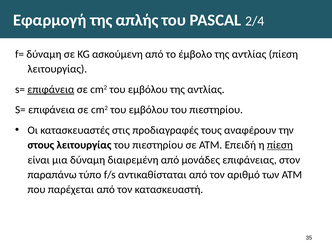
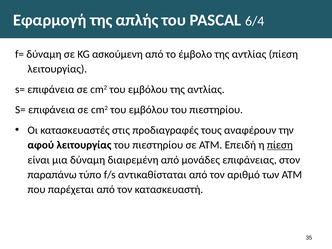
2/4: 2/4 -> 6/4
επιφάνεια at (51, 89) underline: present -> none
στους: στους -> αφού
